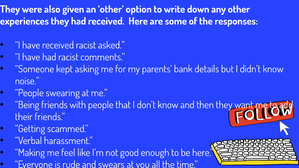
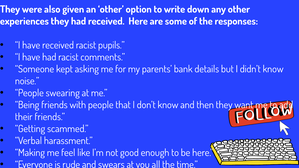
asked: asked -> pupils
